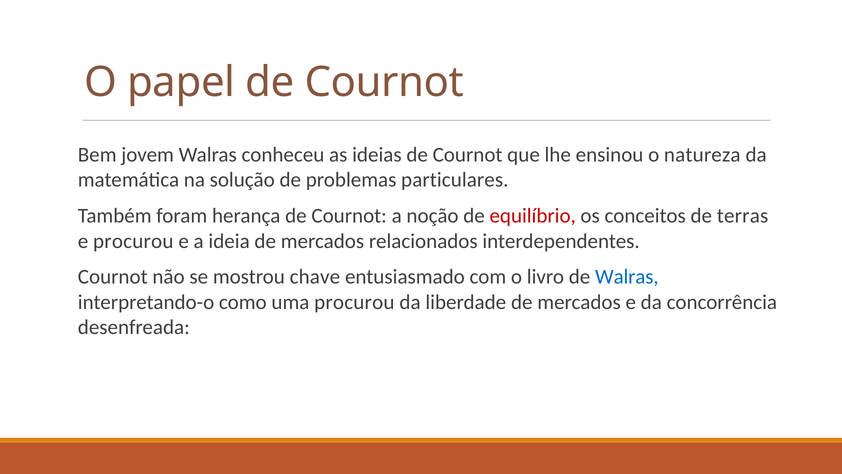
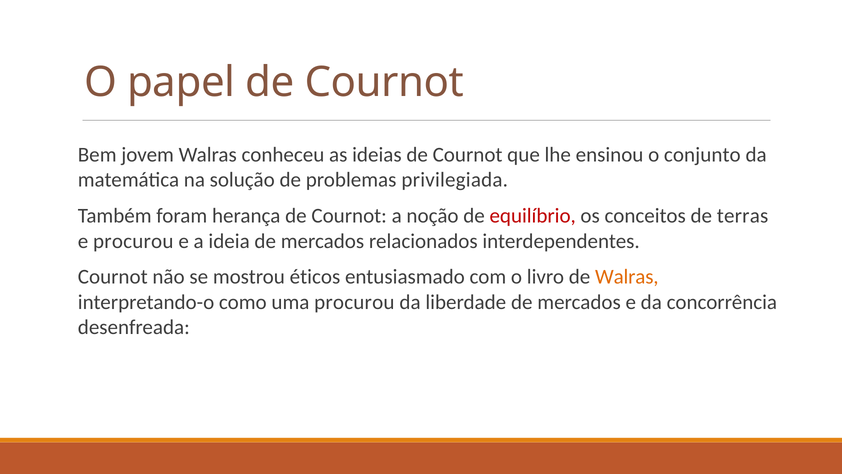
natureza: natureza -> conjunto
particulares: particulares -> privilegiada
chave: chave -> éticos
Walras at (627, 277) colour: blue -> orange
